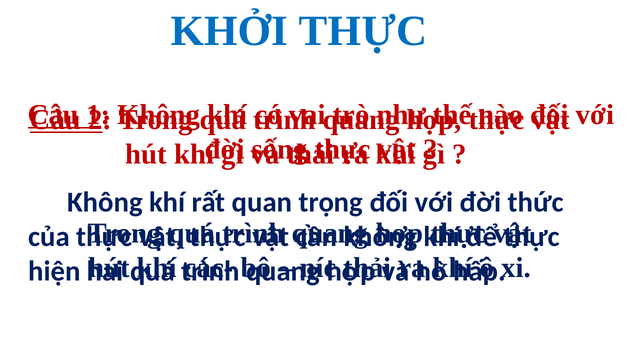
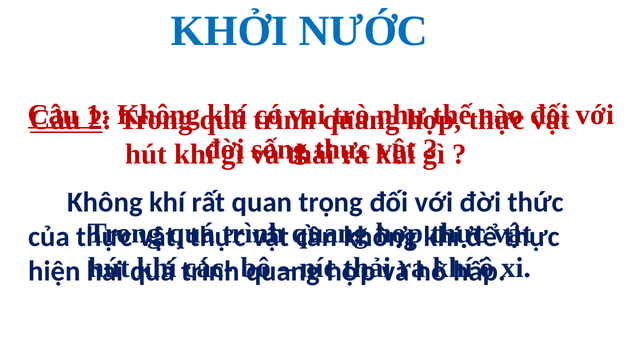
KHỞI THỰC: THỰC -> NƯỚC
